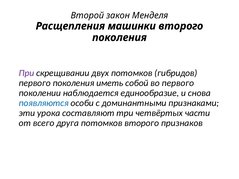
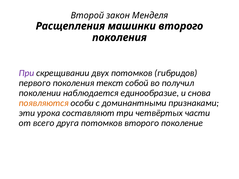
иметь: иметь -> текст
во первого: первого -> получил
появляются colour: blue -> orange
признаков: признаков -> поколение
